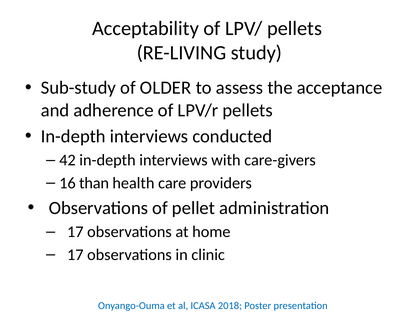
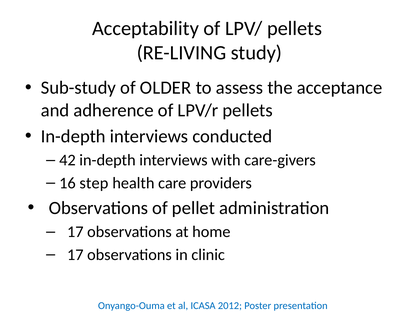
than: than -> step
2018: 2018 -> 2012
